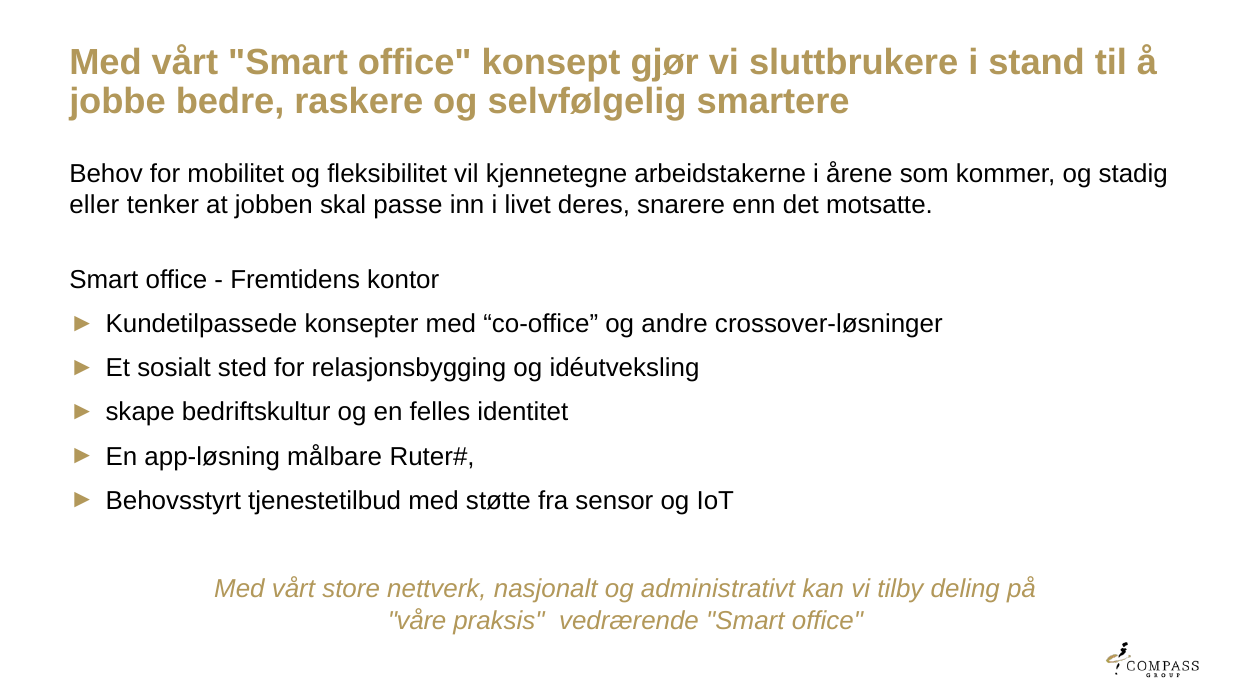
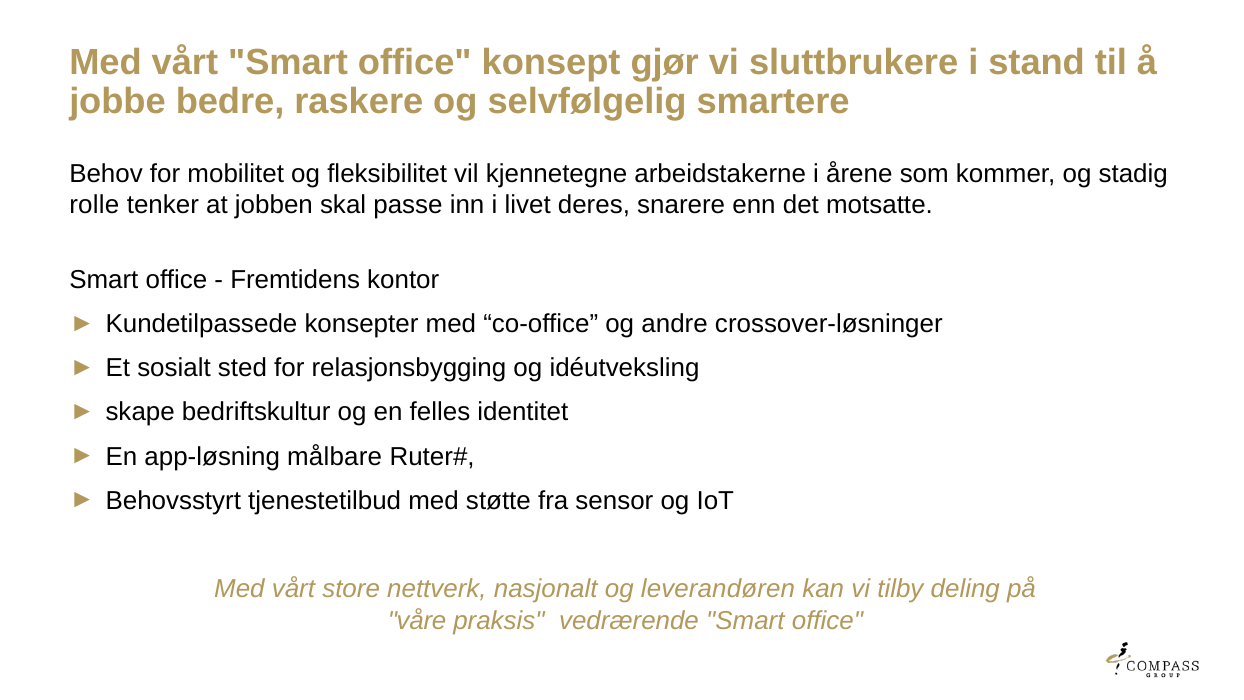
eller: eller -> rolle
administrativt: administrativt -> leverandøren
